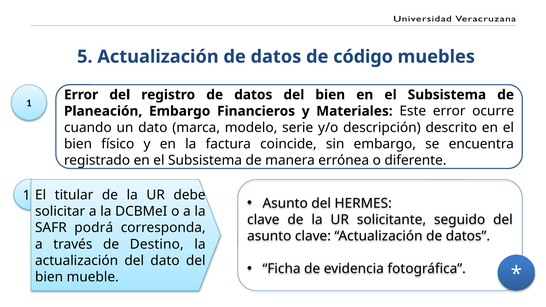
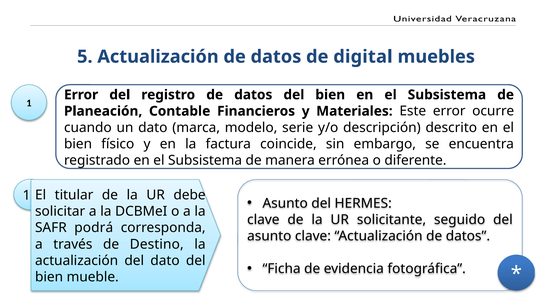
código: código -> digital
Planeación Embargo: Embargo -> Contable
